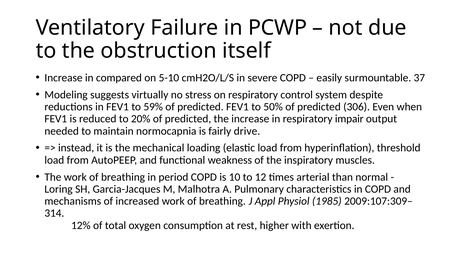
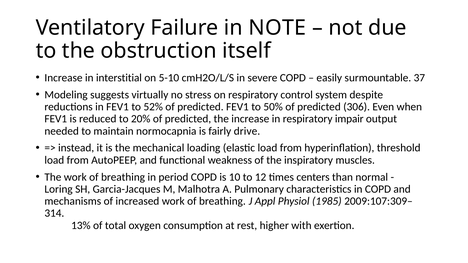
PCWP: PCWP -> NOTE
compared: compared -> interstitial
59%: 59% -> 52%
arterial: arterial -> centers
12%: 12% -> 13%
